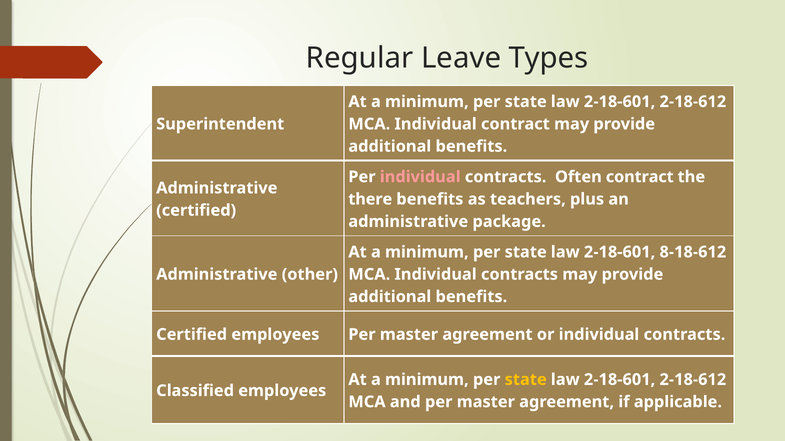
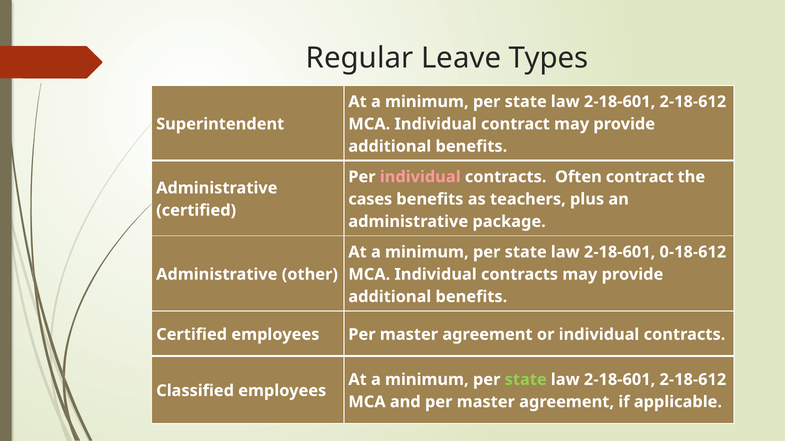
there: there -> cases
8-18-612: 8-18-612 -> 0-18-612
state at (526, 380) colour: yellow -> light green
